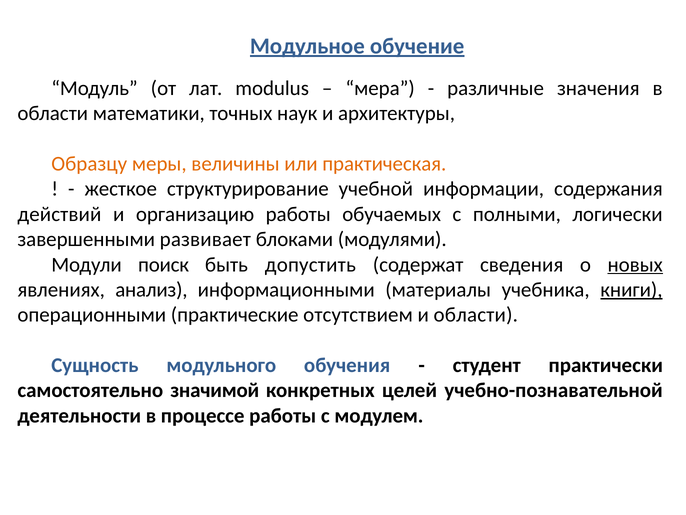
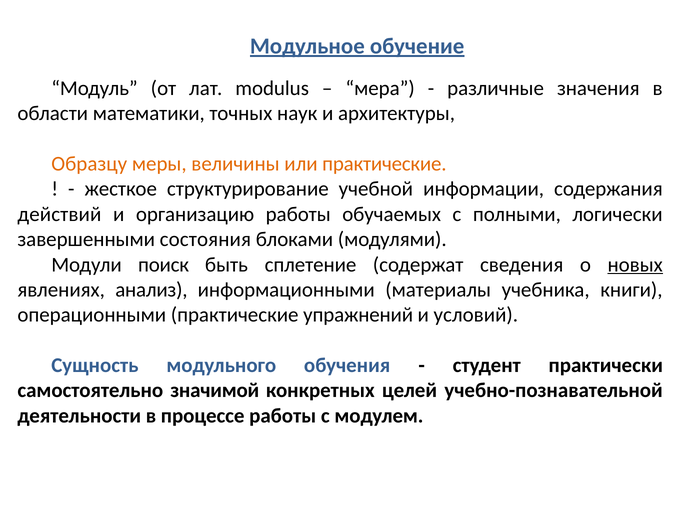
или практическая: практическая -> практические
развивает: развивает -> состояния
допустить: допустить -> сплетение
книги underline: present -> none
отсутствием: отсутствием -> упражнений
и области: области -> условий
